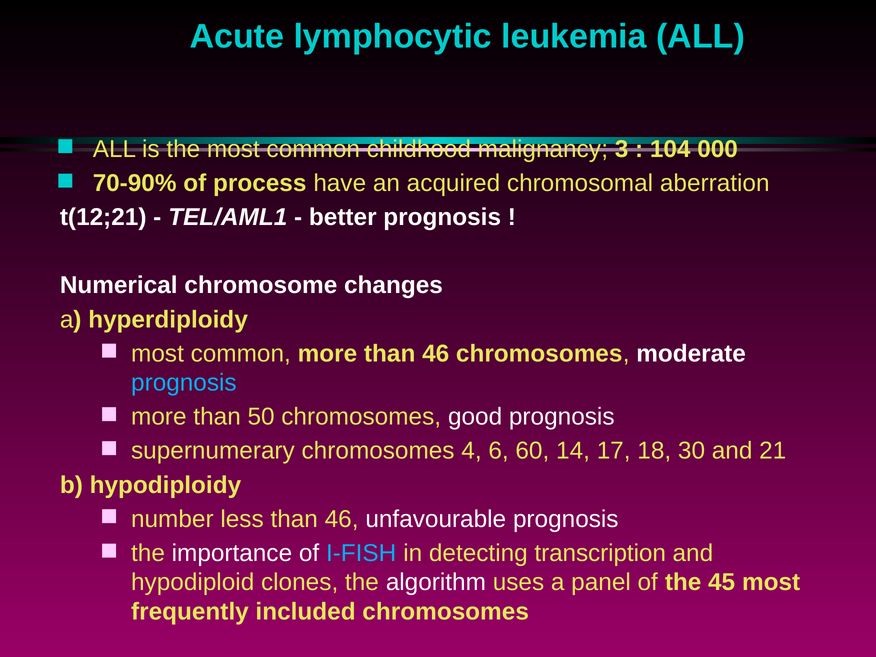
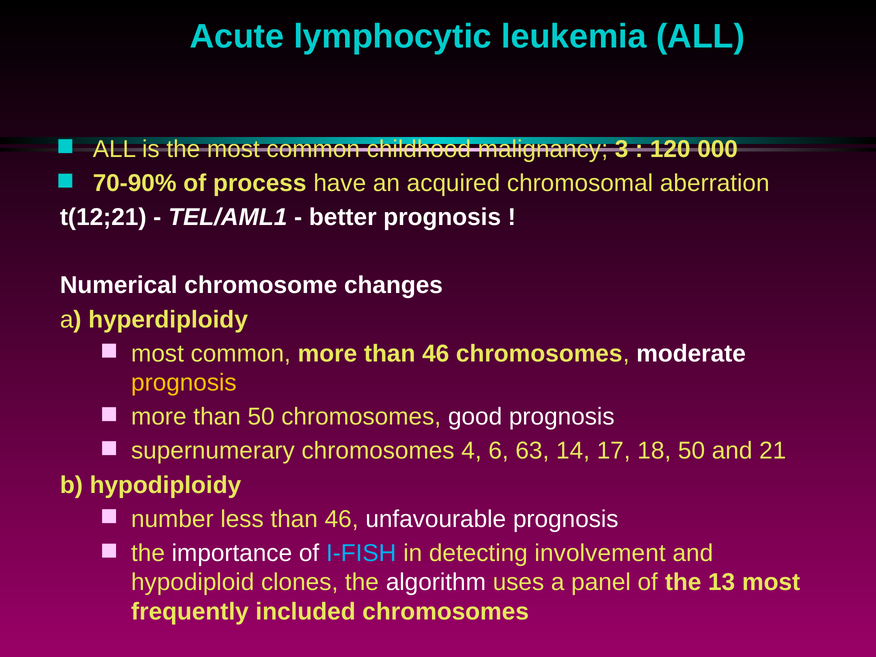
104: 104 -> 120
prognosis at (184, 383) colour: light blue -> yellow
60: 60 -> 63
18 30: 30 -> 50
transcription: transcription -> involvement
45: 45 -> 13
